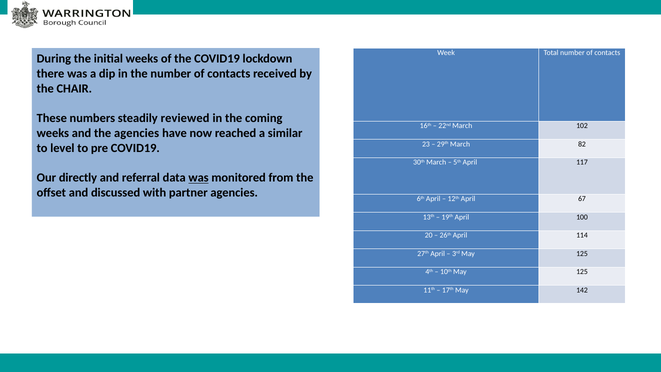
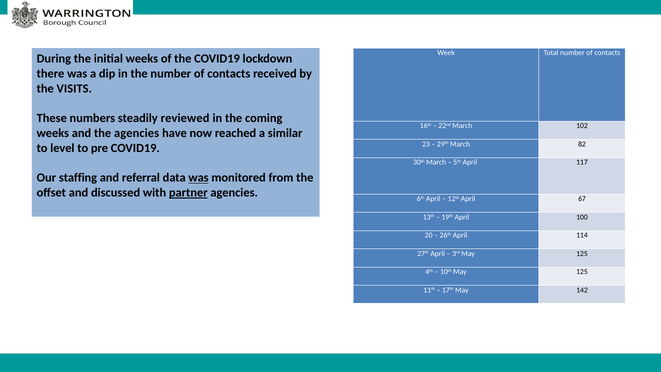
CHAIR: CHAIR -> VISITS
directly: directly -> staffing
partner underline: none -> present
